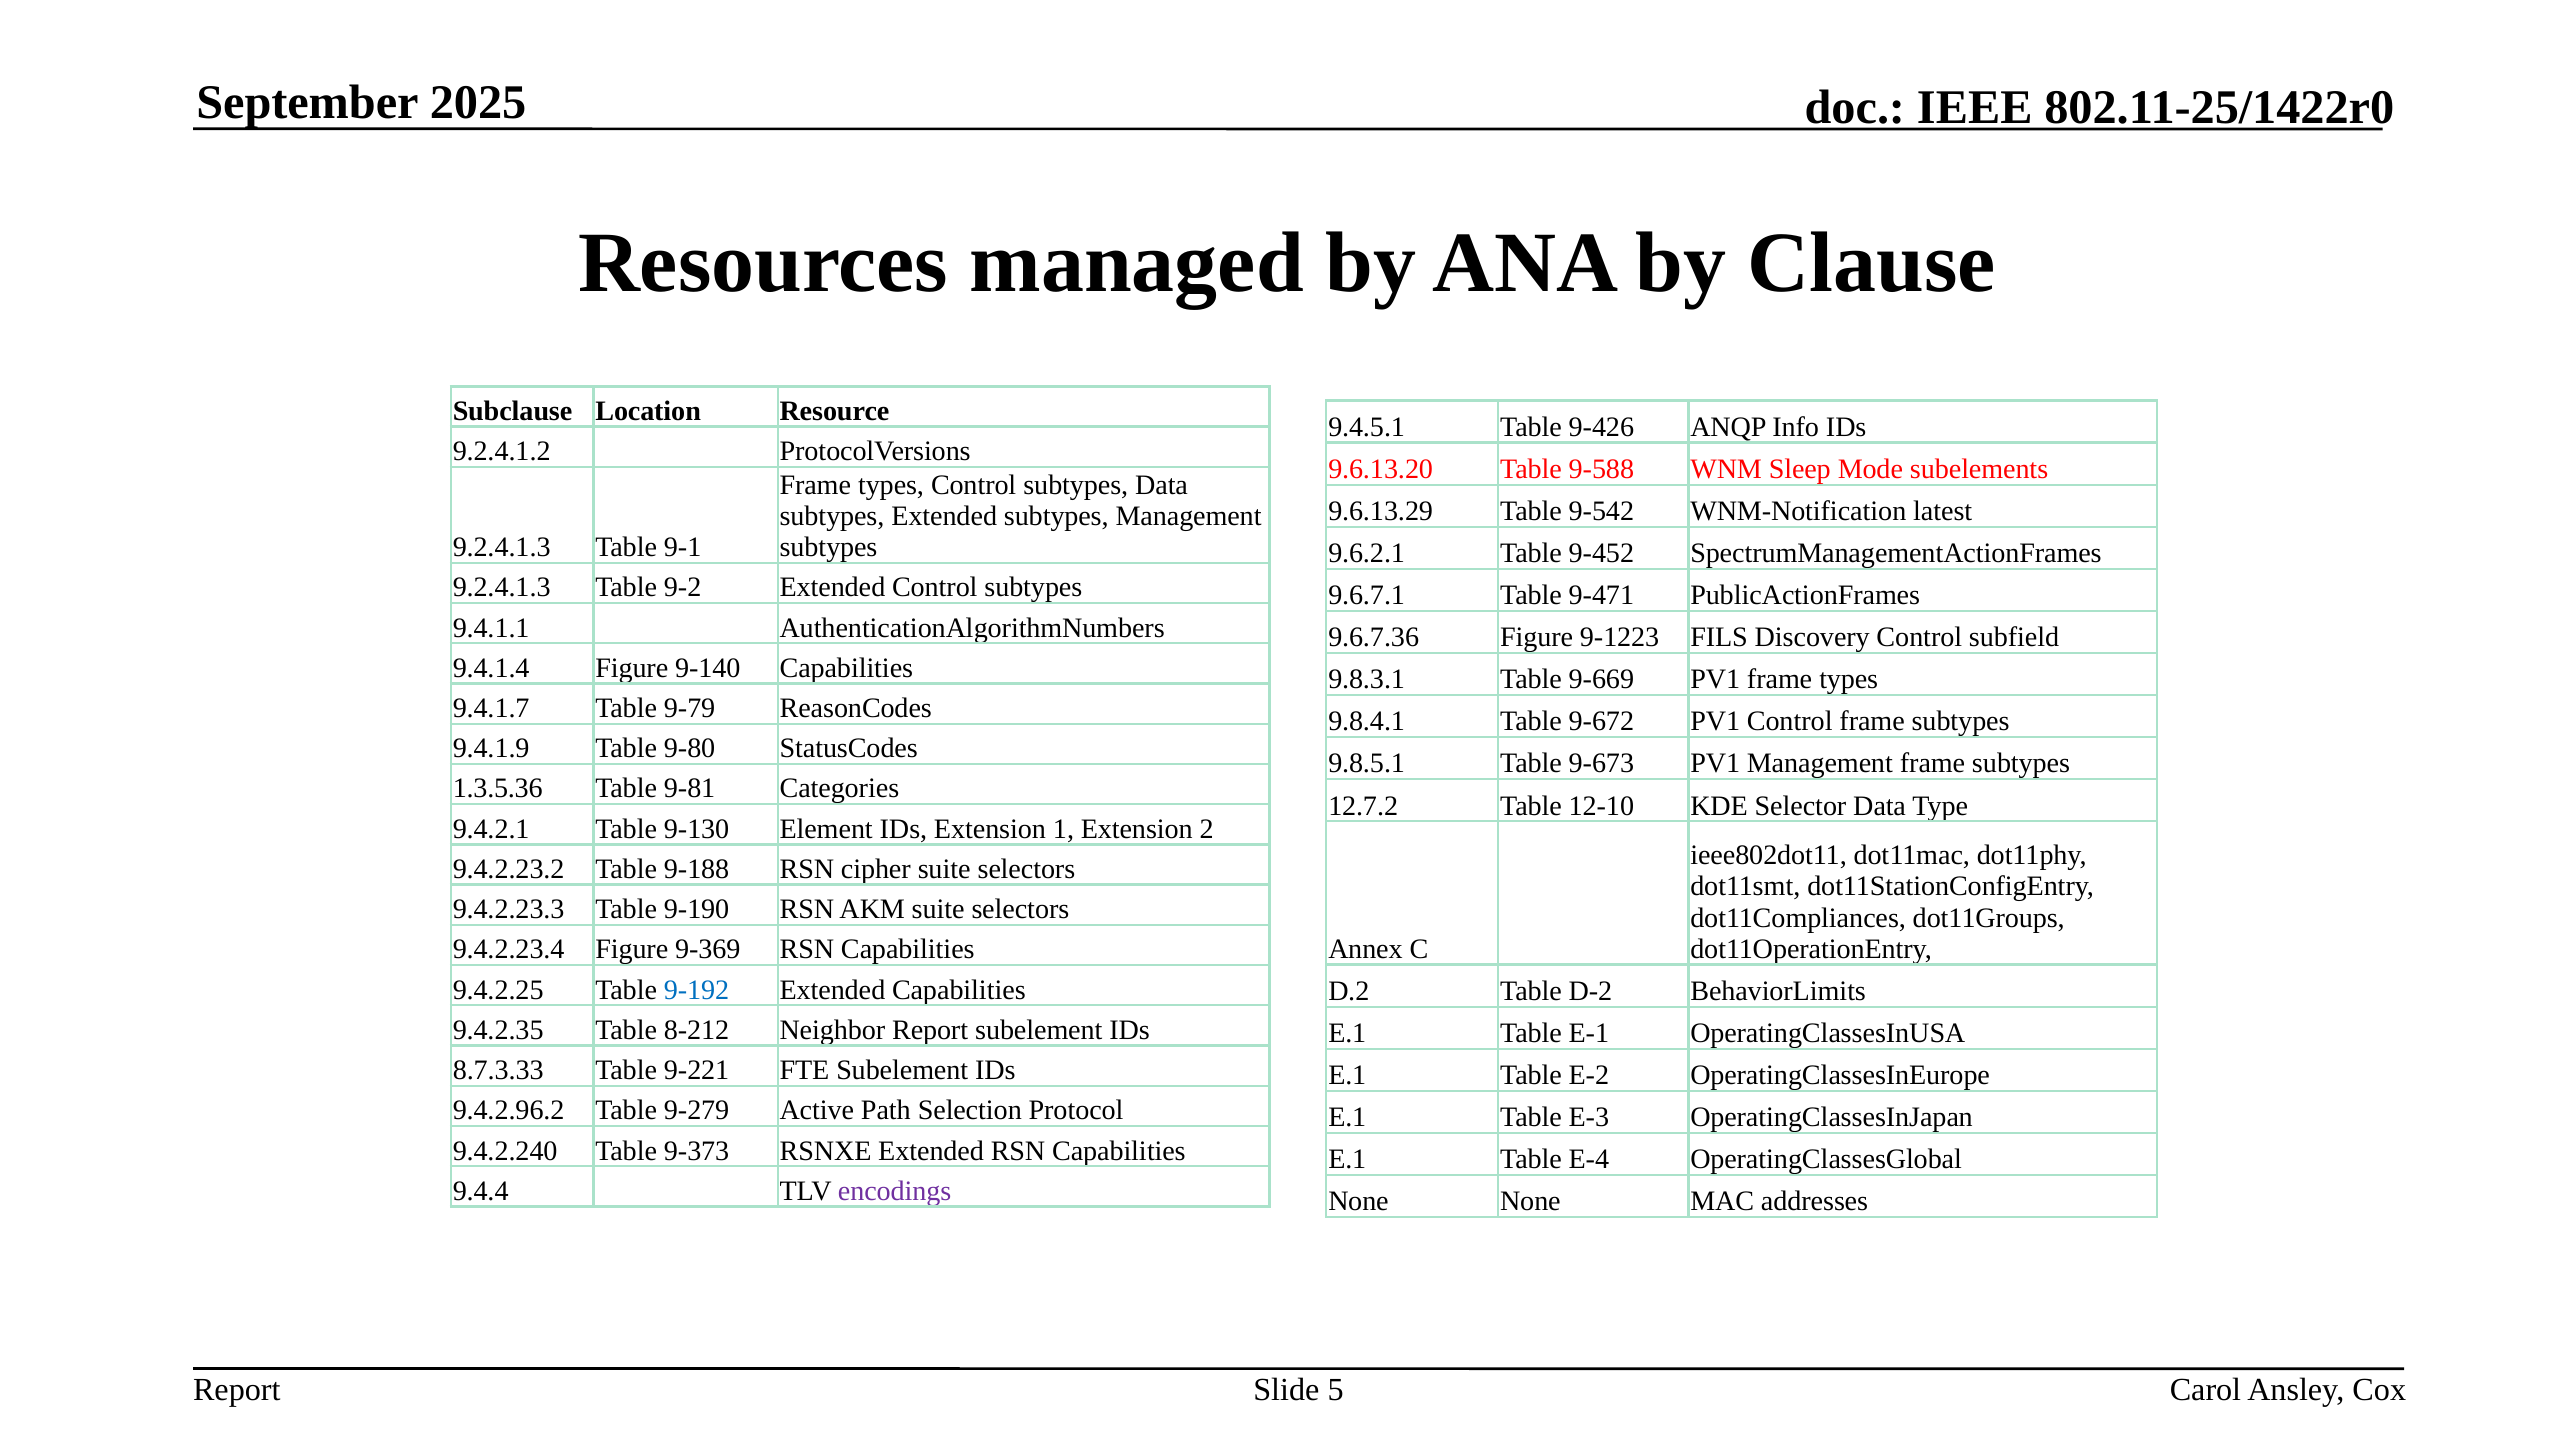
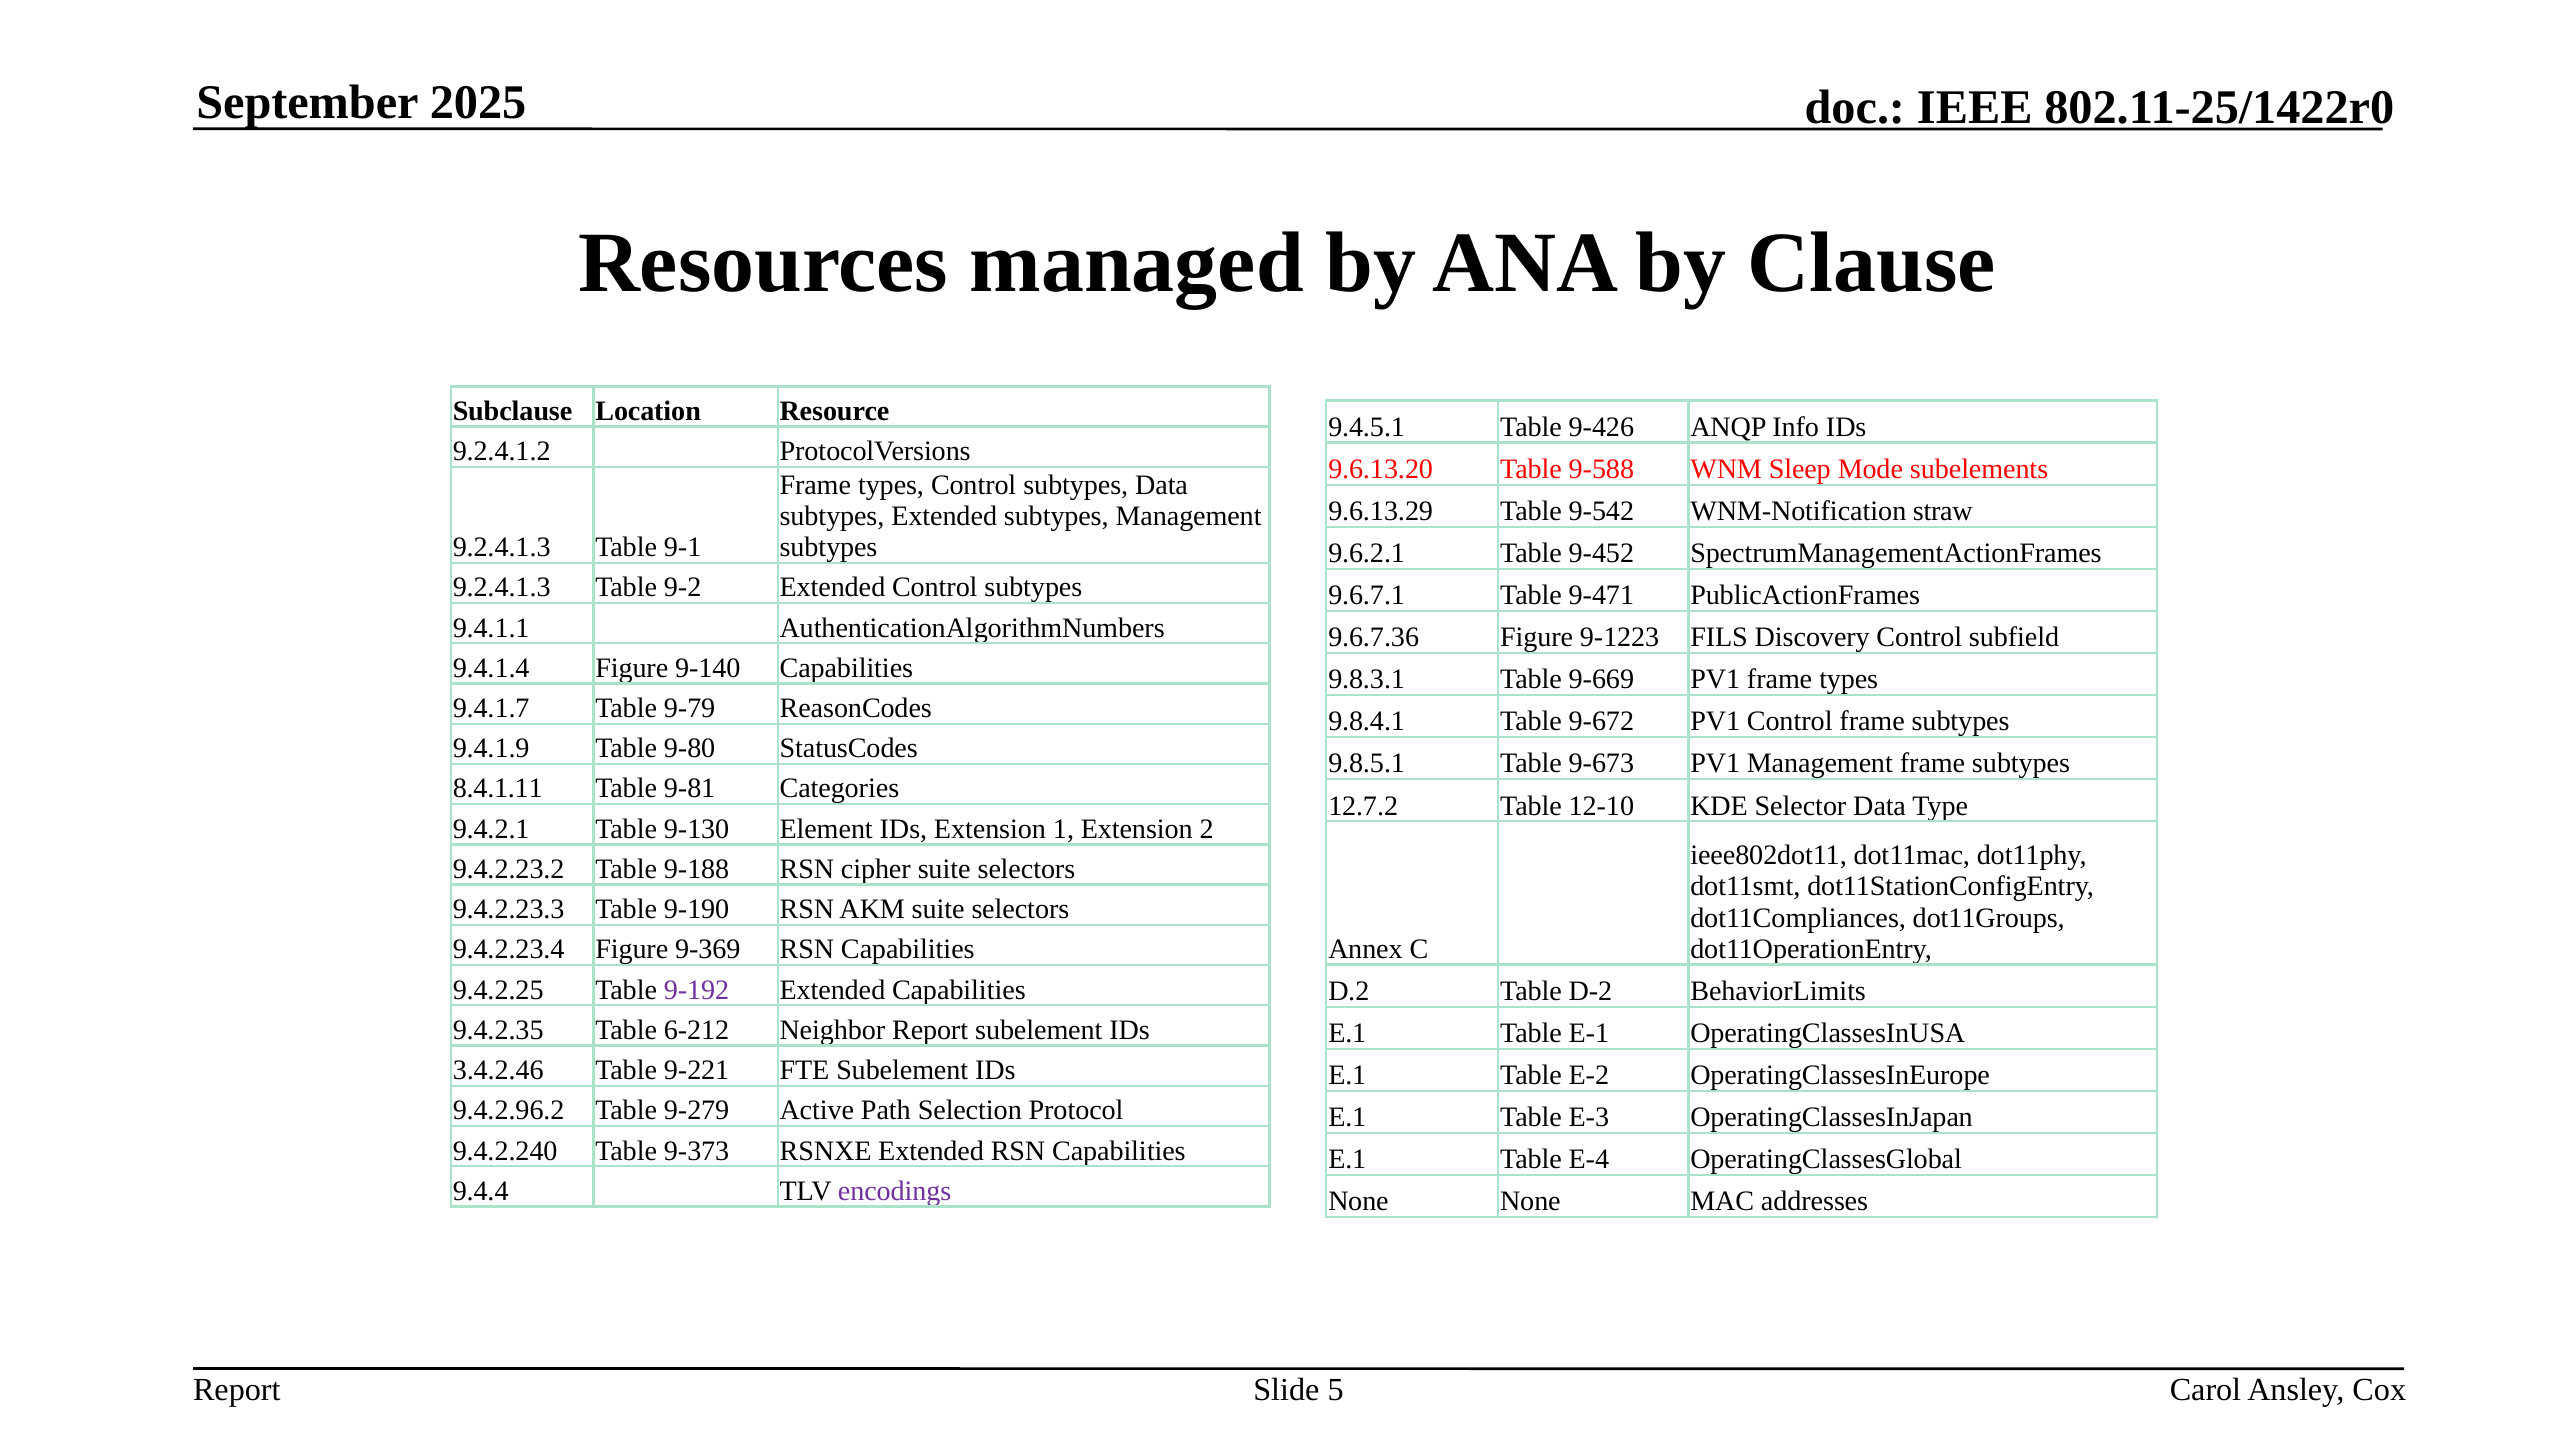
latest: latest -> straw
1.3.5.36: 1.3.5.36 -> 8.4.1.11
9-192 colour: blue -> purple
8-212: 8-212 -> 6-212
8.7.3.33: 8.7.3.33 -> 3.4.2.46
